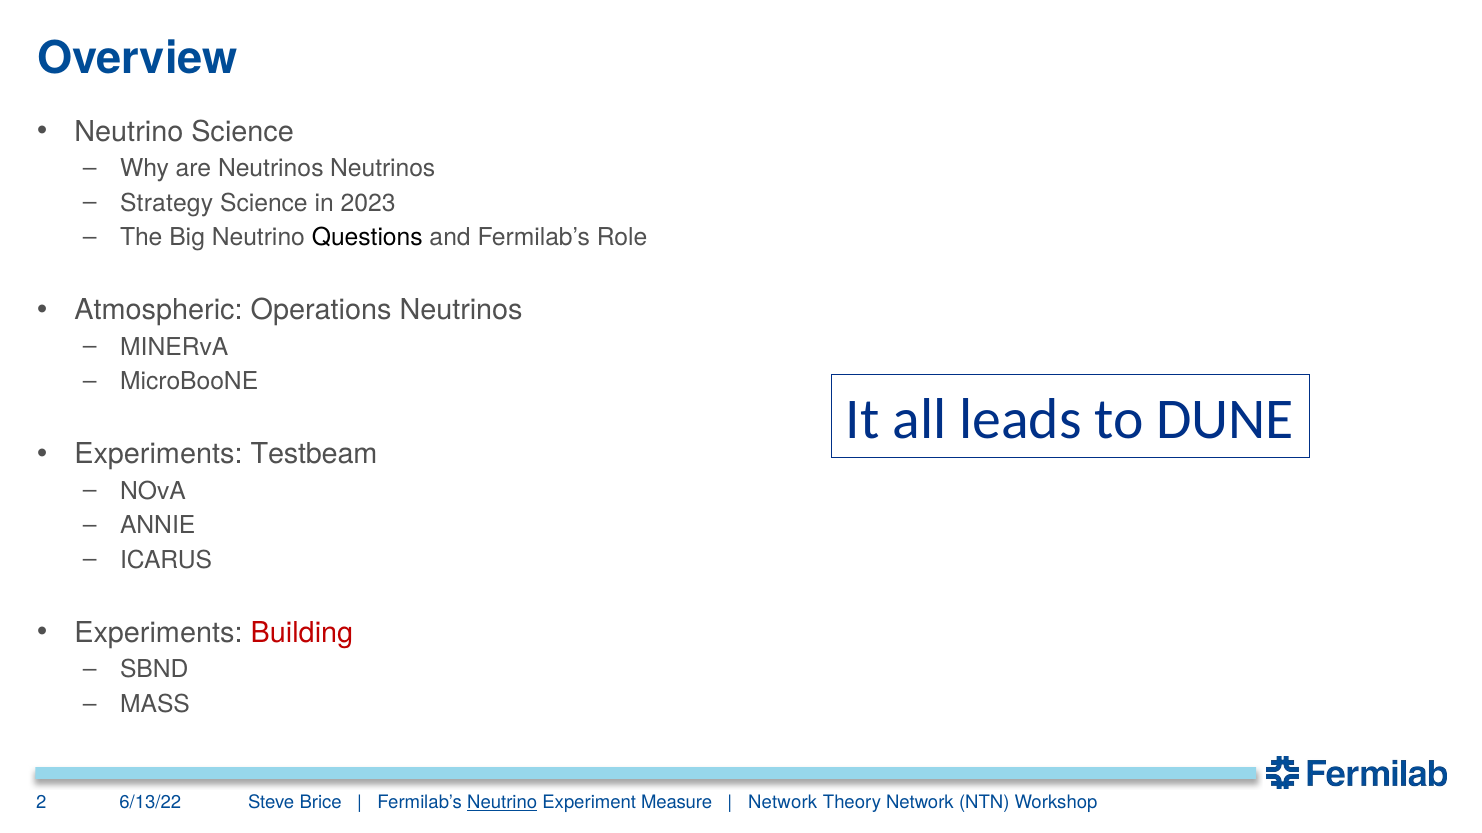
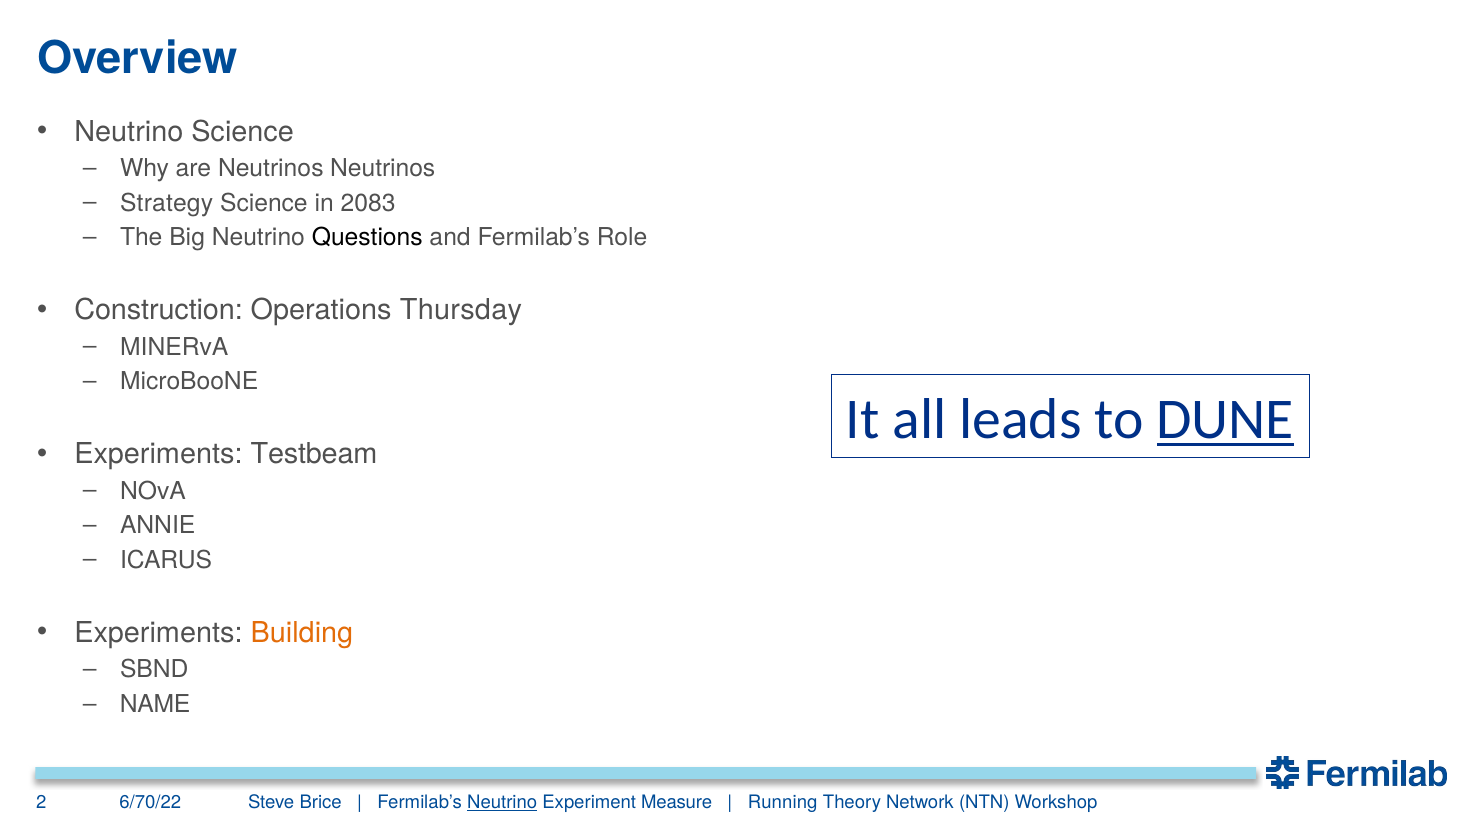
2023: 2023 -> 2083
Atmospheric: Atmospheric -> Construction
Operations Neutrinos: Neutrinos -> Thursday
DUNE underline: none -> present
Building colour: red -> orange
MASS: MASS -> NAME
6/13/22: 6/13/22 -> 6/70/22
Network at (783, 803): Network -> Running
